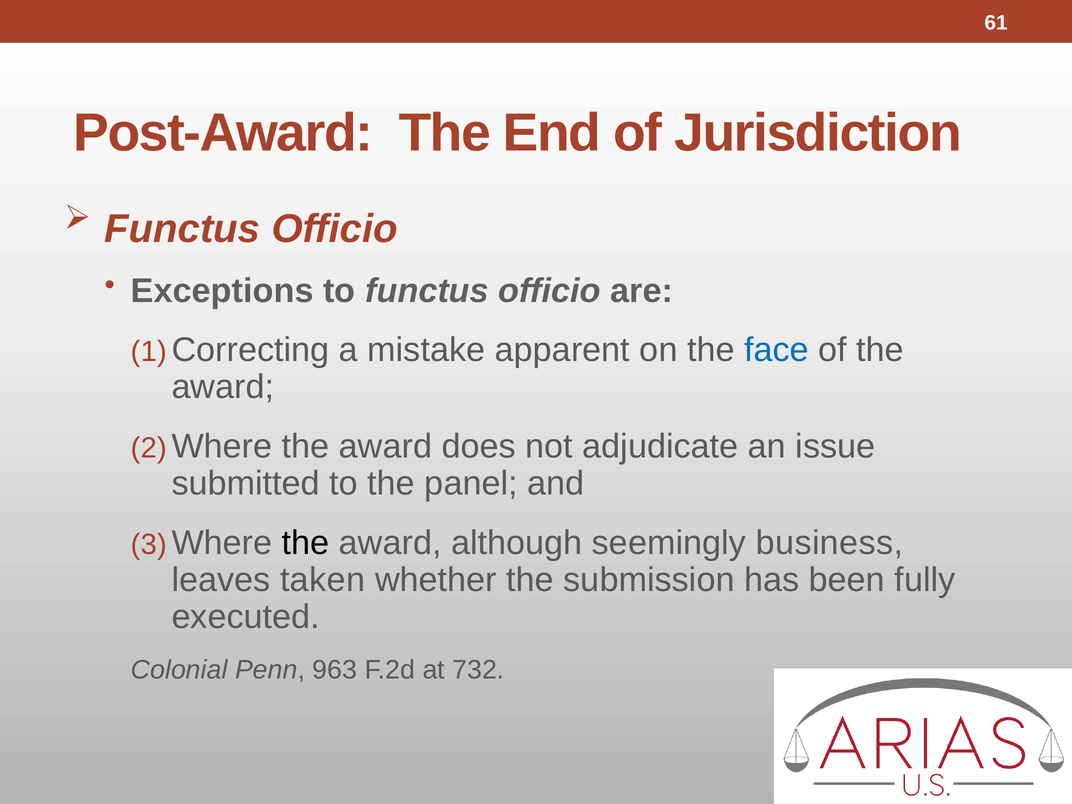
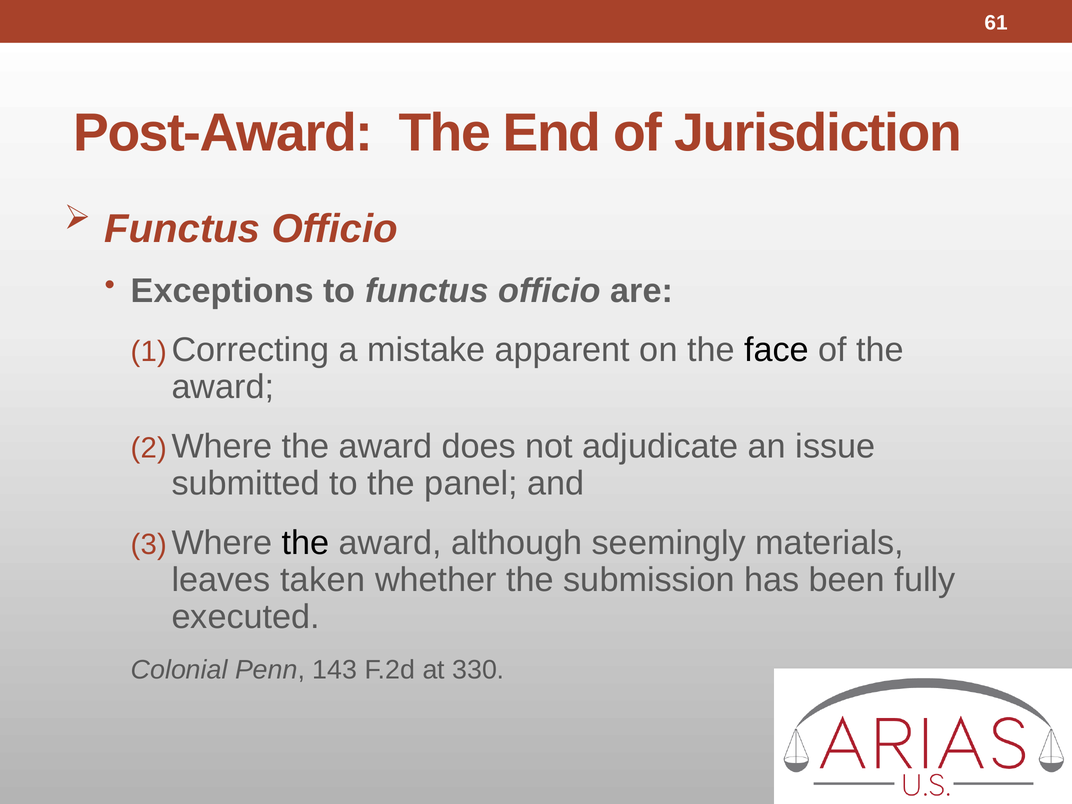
face colour: blue -> black
business: business -> materials
963: 963 -> 143
732: 732 -> 330
